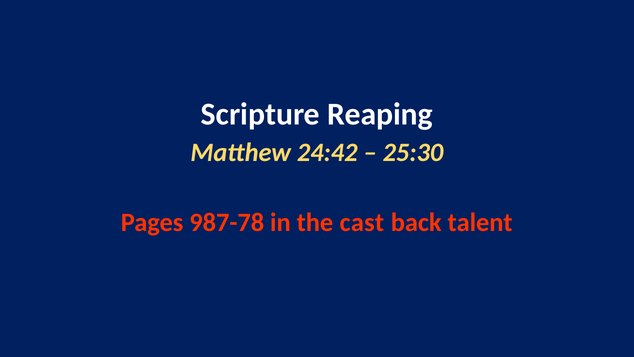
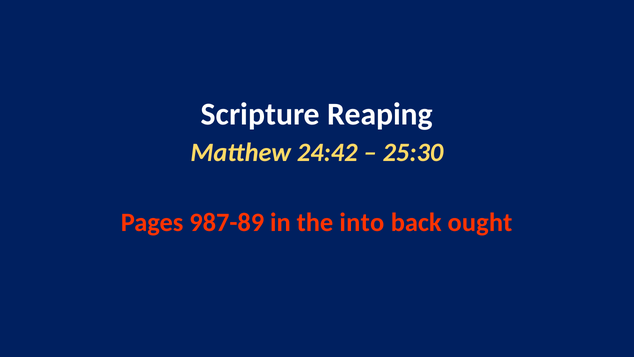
987-78: 987-78 -> 987-89
cast: cast -> into
talent: talent -> ought
